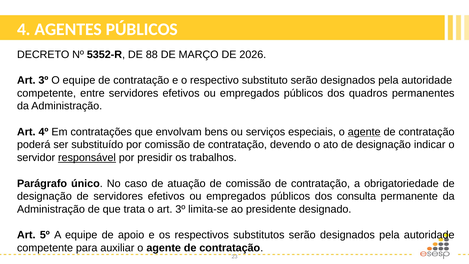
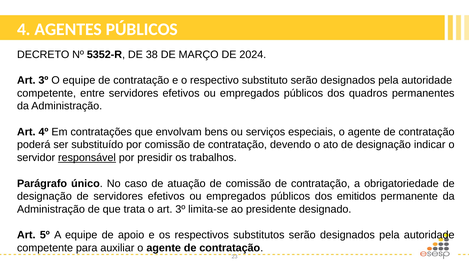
88: 88 -> 38
2026: 2026 -> 2024
agente at (364, 132) underline: present -> none
consulta: consulta -> emitidos
